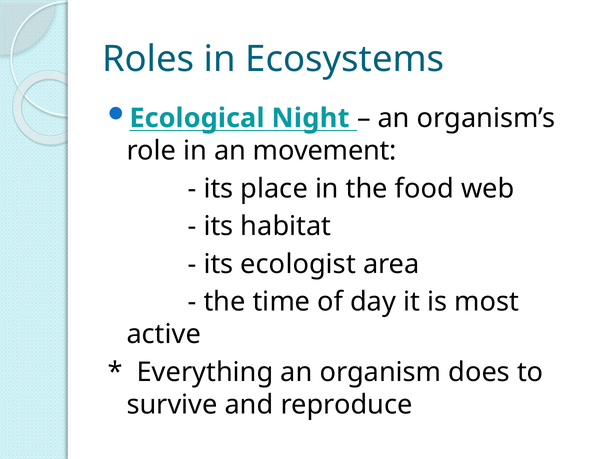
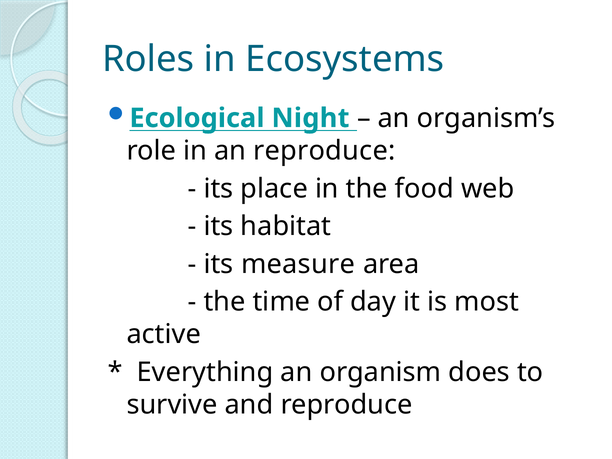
an movement: movement -> reproduce
ecologist: ecologist -> measure
